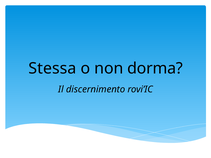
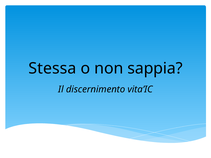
dorma: dorma -> sappia
rovi’IC: rovi’IC -> vita’IC
